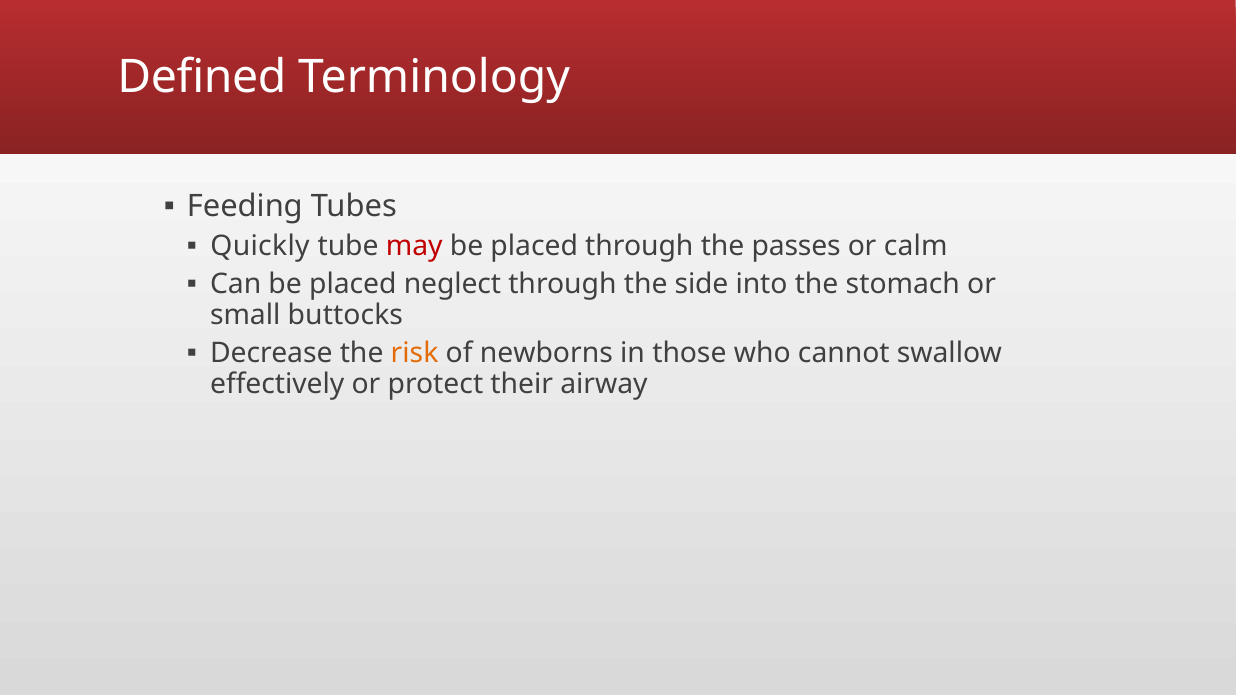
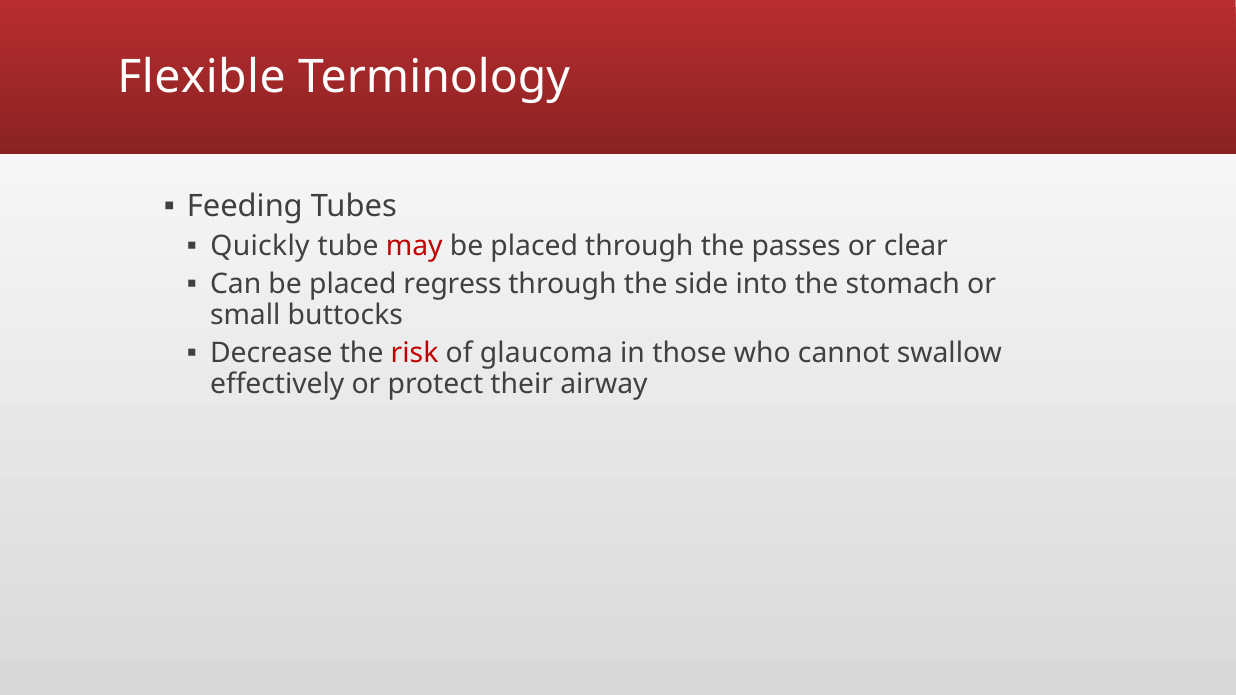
Defined: Defined -> Flexible
calm: calm -> clear
neglect: neglect -> regress
risk colour: orange -> red
newborns: newborns -> glaucoma
